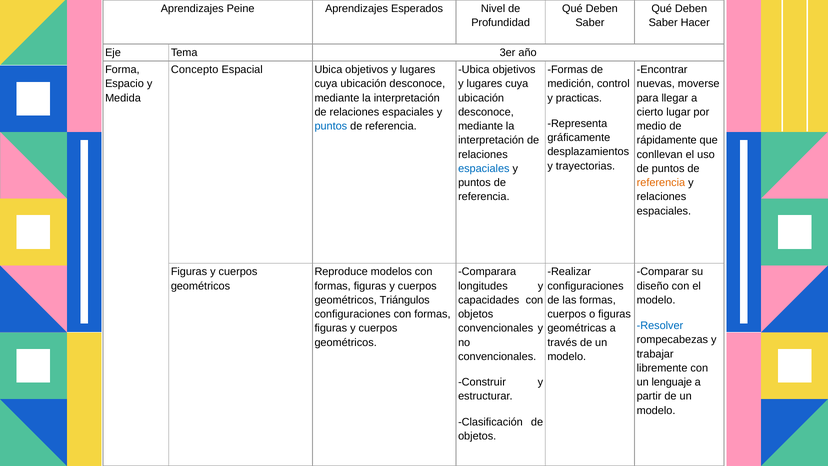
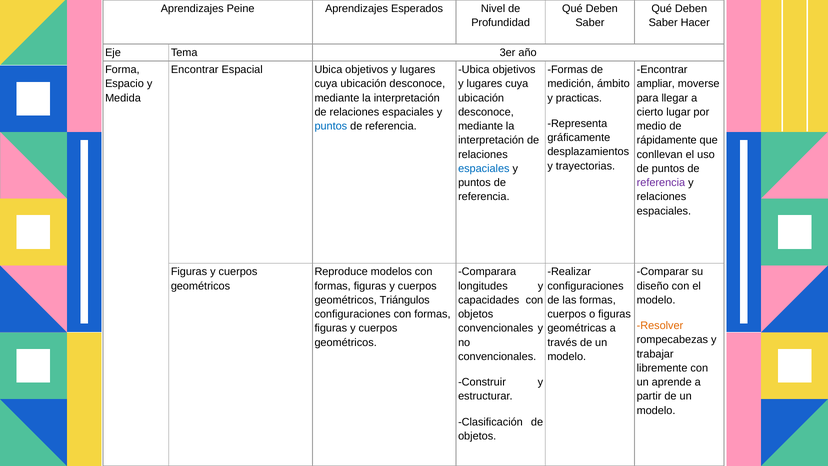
Concepto at (195, 70): Concepto -> Encontrar
control: control -> ámbito
nuevas: nuevas -> ampliar
referencia at (661, 183) colour: orange -> purple
Resolver colour: blue -> orange
lenguaje: lenguaje -> aprende
